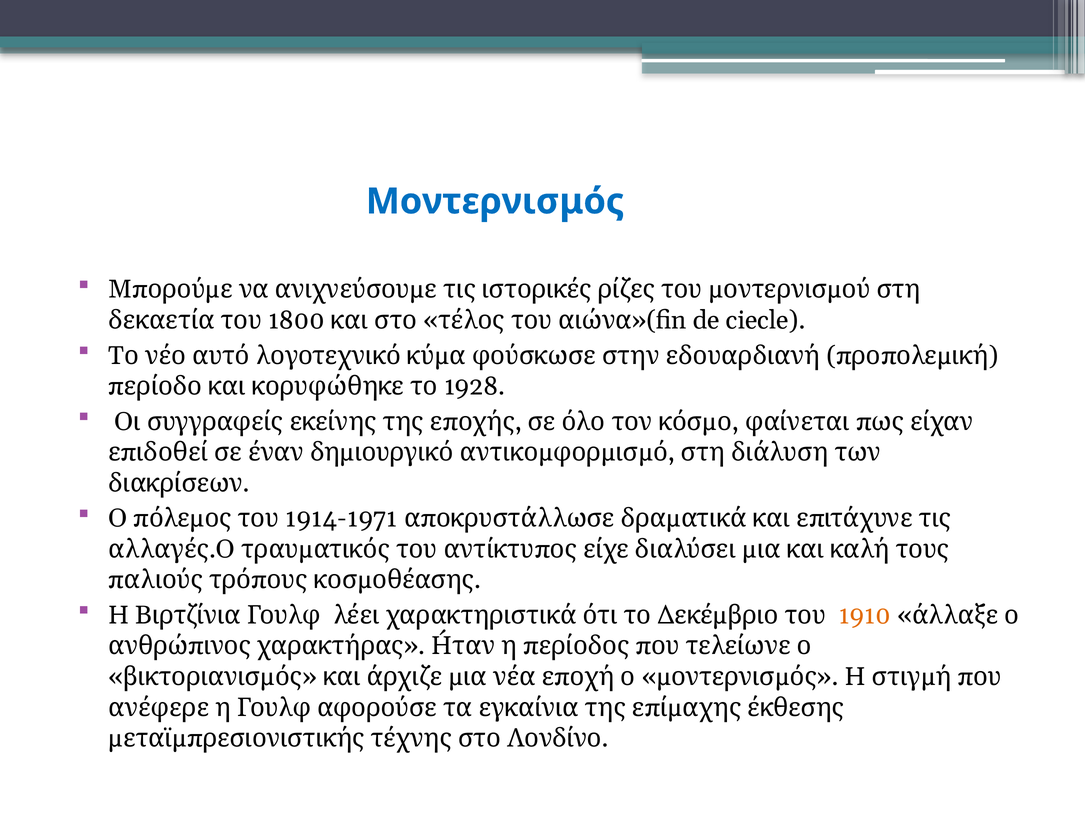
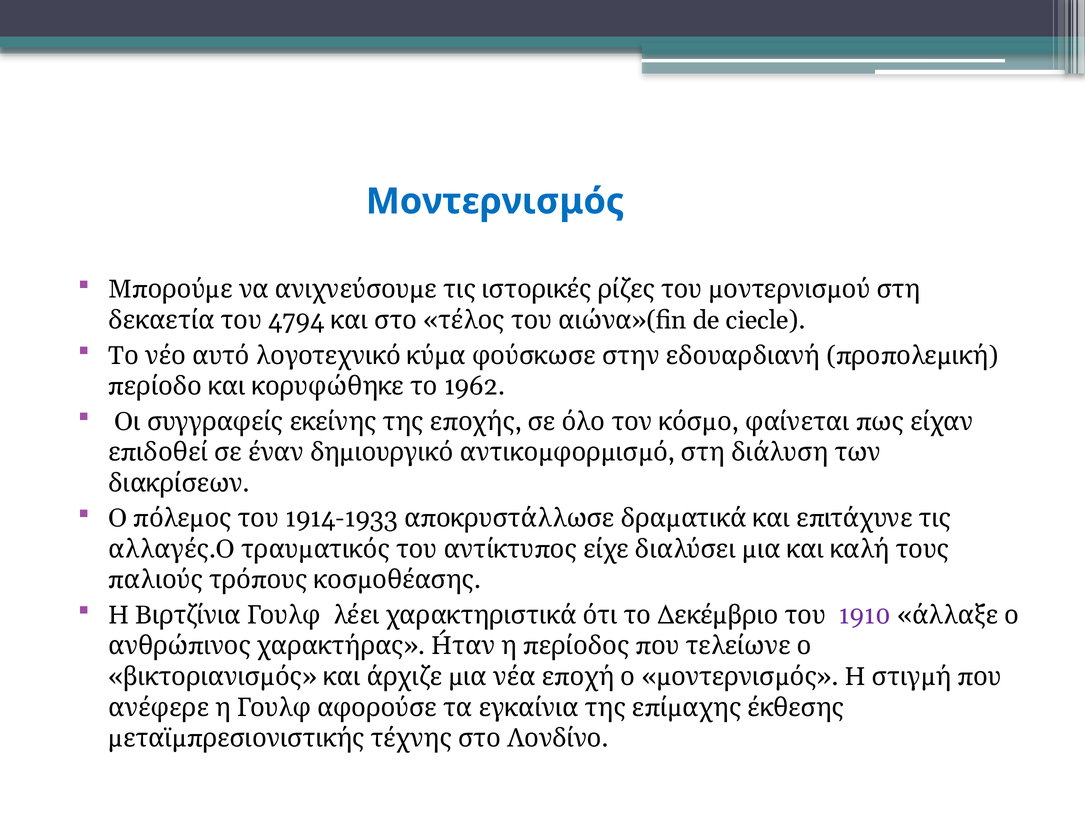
1800: 1800 -> 4794
1928: 1928 -> 1962
1914-1971: 1914-1971 -> 1914-1933
1910 colour: orange -> purple
